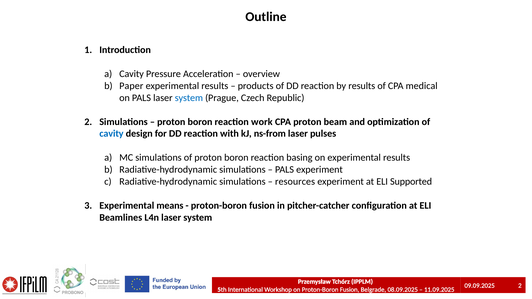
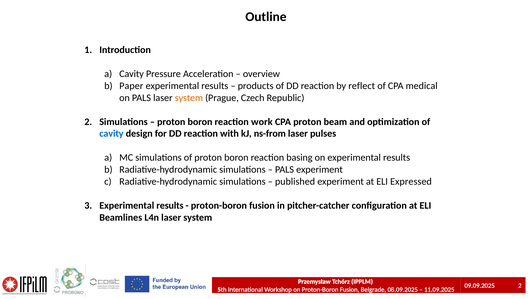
by results: results -> reflect
system at (189, 98) colour: blue -> orange
resources: resources -> published
Supported: Supported -> Expressed
means at (170, 206): means -> results
